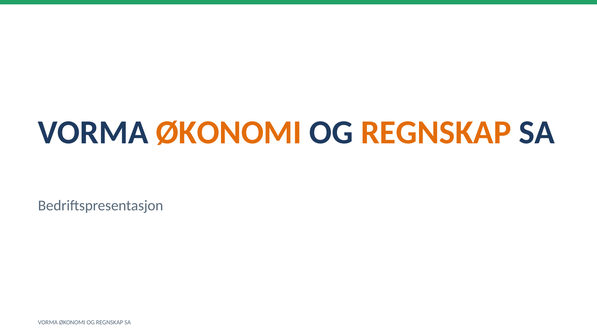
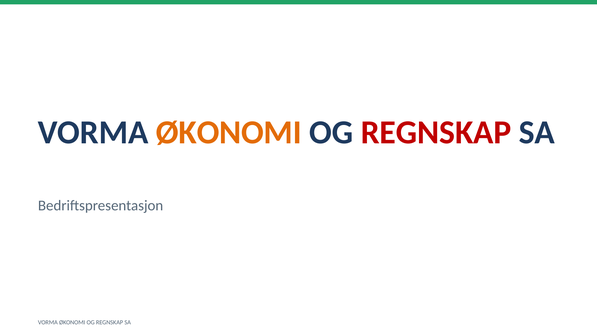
REGNSKAP at (436, 132) colour: orange -> red
